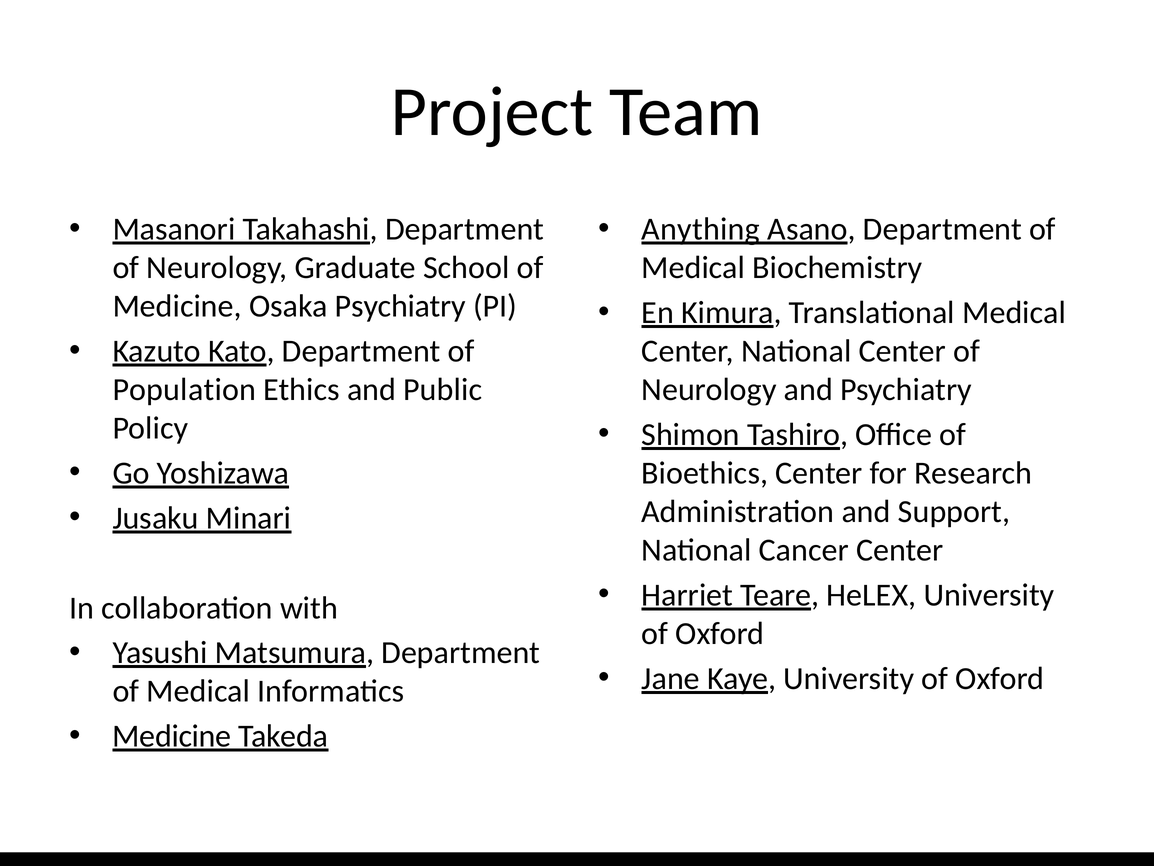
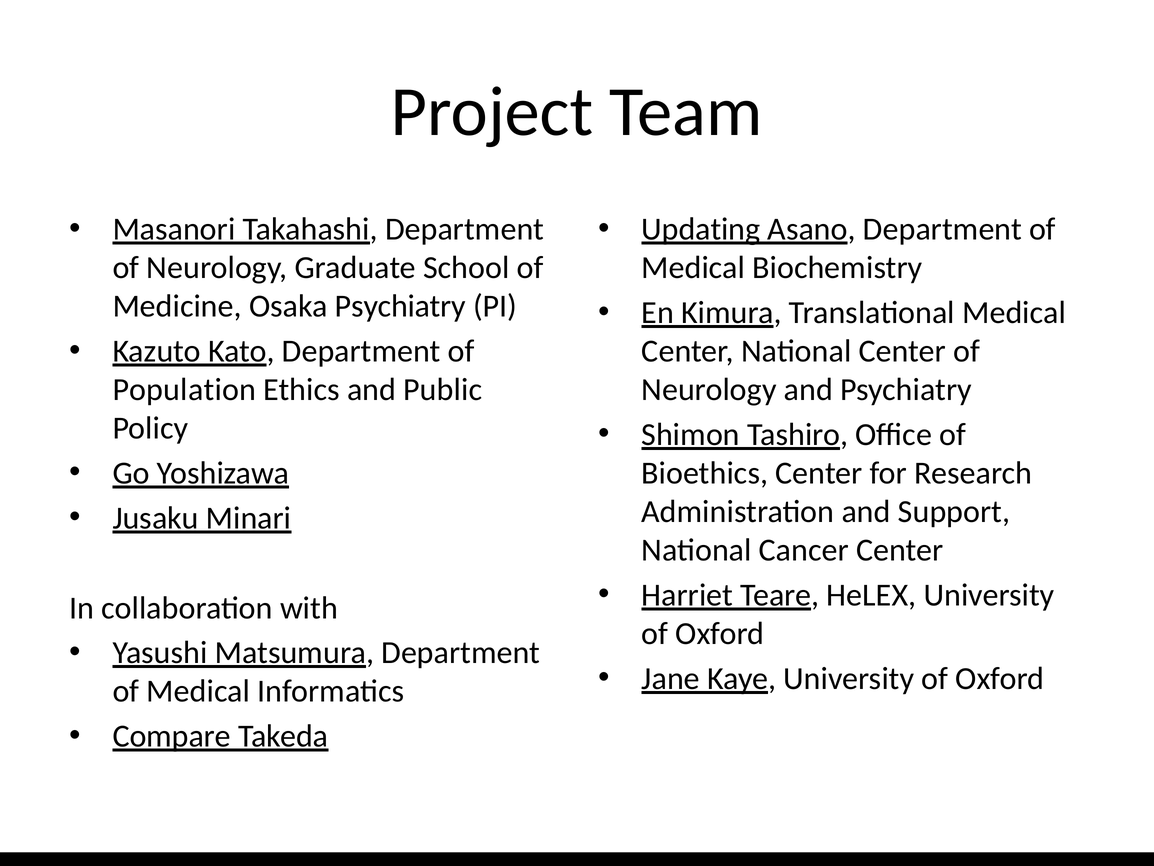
Anything: Anything -> Updating
Medicine at (172, 736): Medicine -> Compare
